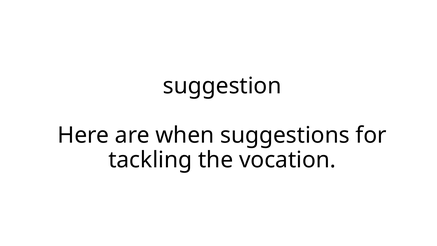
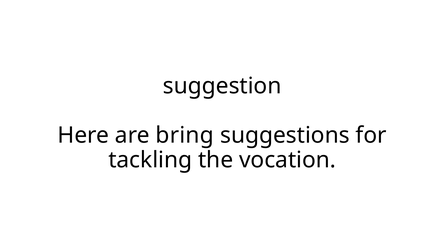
when: when -> bring
